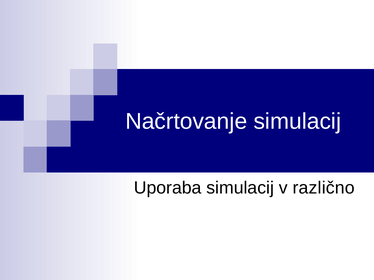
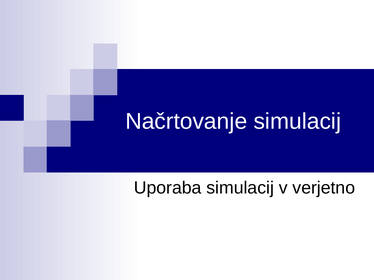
različno: različno -> verjetno
